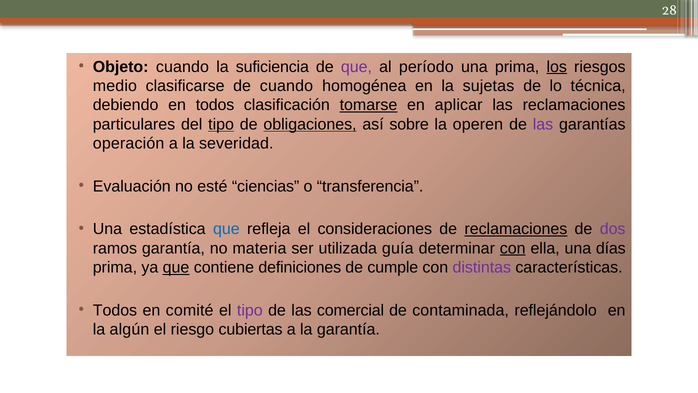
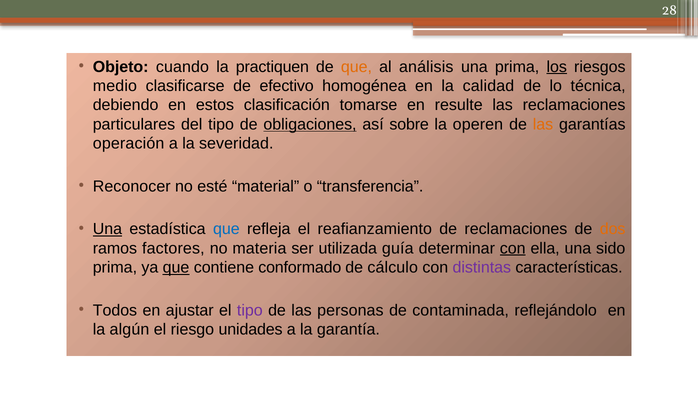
suficiencia: suficiencia -> practiquen
que at (356, 67) colour: purple -> orange
período: período -> análisis
de cuando: cuando -> efectivo
sujetas: sujetas -> calidad
en todos: todos -> estos
tomarse underline: present -> none
aplicar: aplicar -> resulte
tipo at (221, 124) underline: present -> none
las at (543, 124) colour: purple -> orange
Evaluación: Evaluación -> Reconocer
ciencias: ciencias -> material
Una at (107, 229) underline: none -> present
consideraciones: consideraciones -> reafianzamiento
reclamaciones at (516, 229) underline: present -> none
dos colour: purple -> orange
ramos garantía: garantía -> factores
días: días -> sido
definiciones: definiciones -> conformado
cumple: cumple -> cálculo
comité: comité -> ajustar
comercial: comercial -> personas
cubiertas: cubiertas -> unidades
